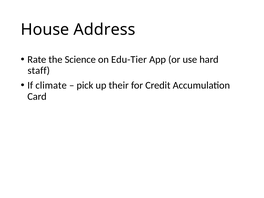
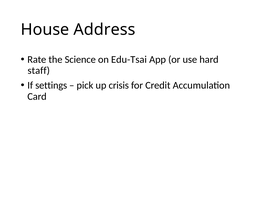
Edu-Tier: Edu-Tier -> Edu-Tsai
climate: climate -> settings
their: their -> crisis
